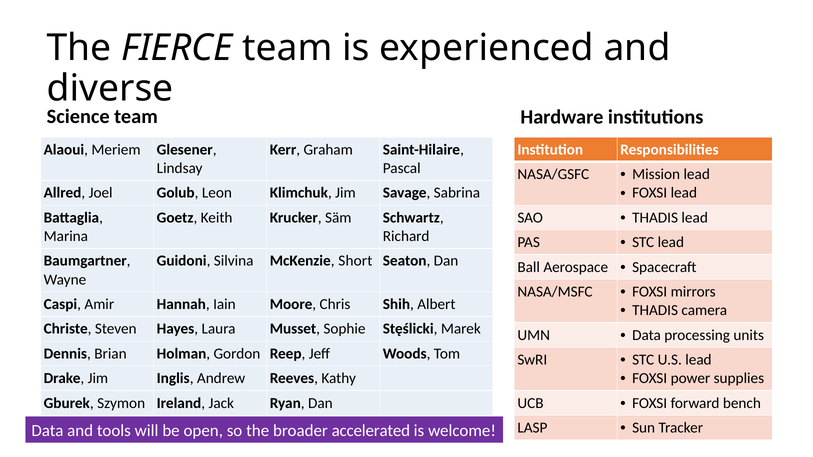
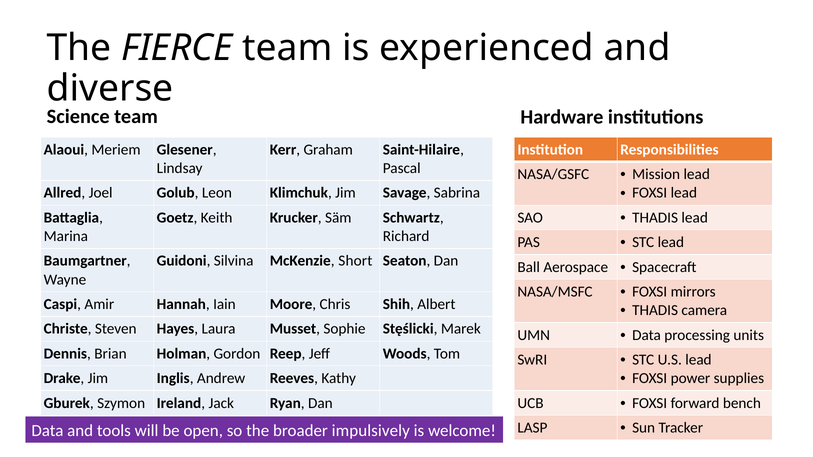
accelerated: accelerated -> impulsively
